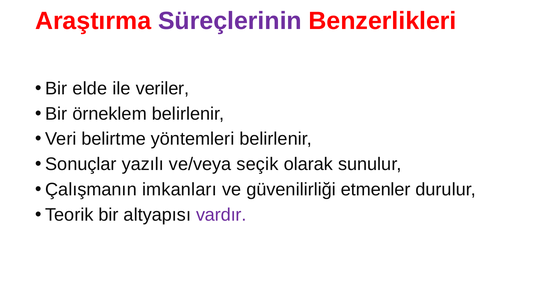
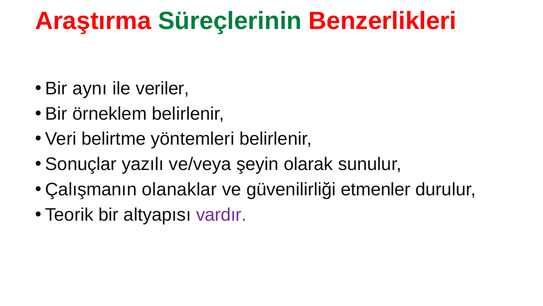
Süreçlerinin colour: purple -> green
elde: elde -> aynı
seçik: seçik -> şeyin
imkanları: imkanları -> olanaklar
